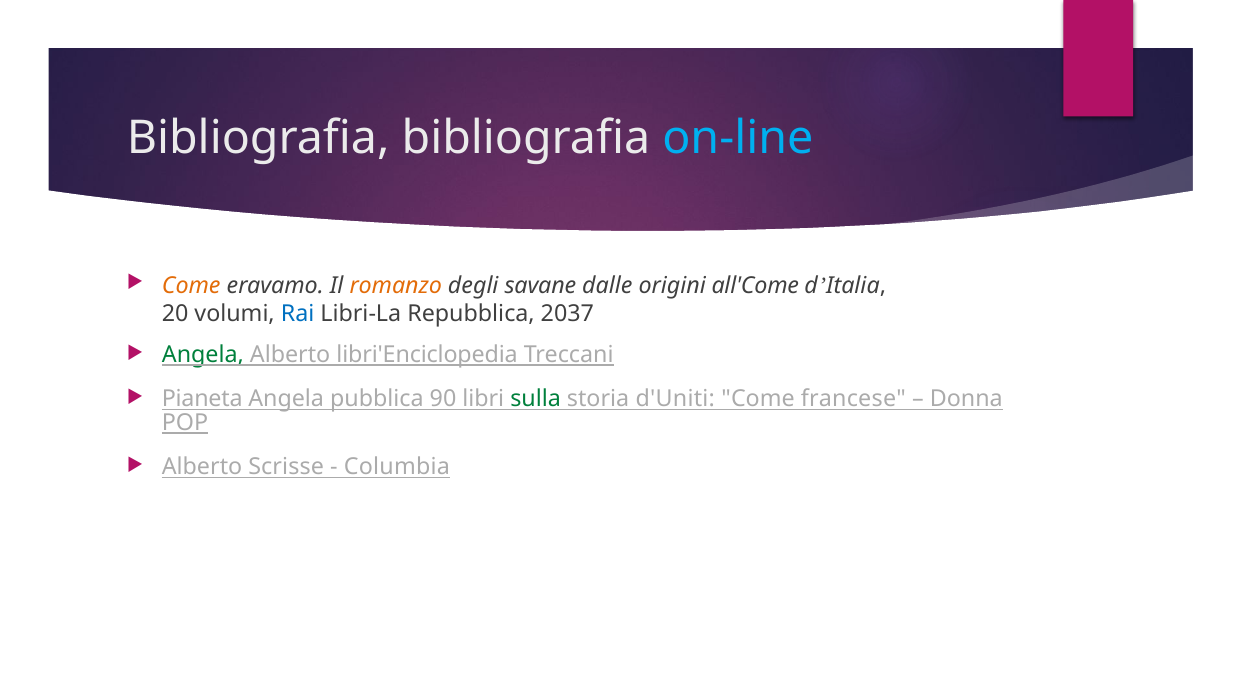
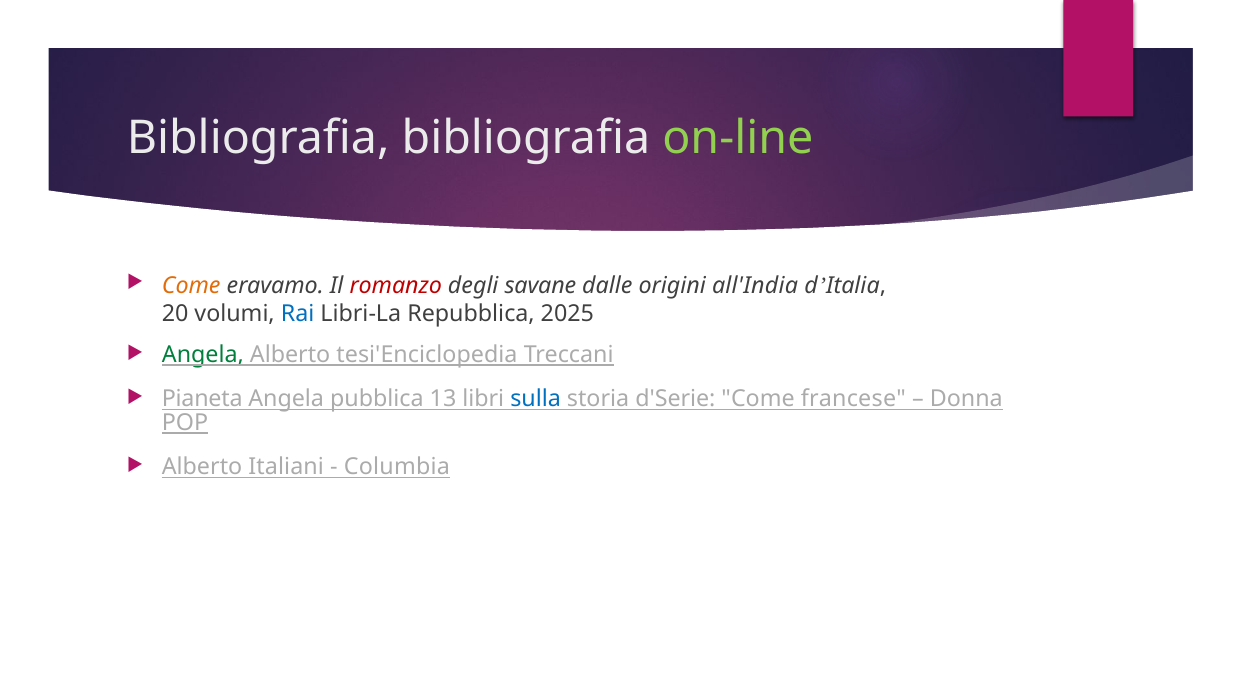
on-line colour: light blue -> light green
romanzo colour: orange -> red
all'Come: all'Come -> all'India
2037: 2037 -> 2025
libri'Enciclopedia: libri'Enciclopedia -> tesi'Enciclopedia
90: 90 -> 13
sulla colour: green -> blue
d'Uniti: d'Uniti -> d'Serie
Scrisse: Scrisse -> Italiani
